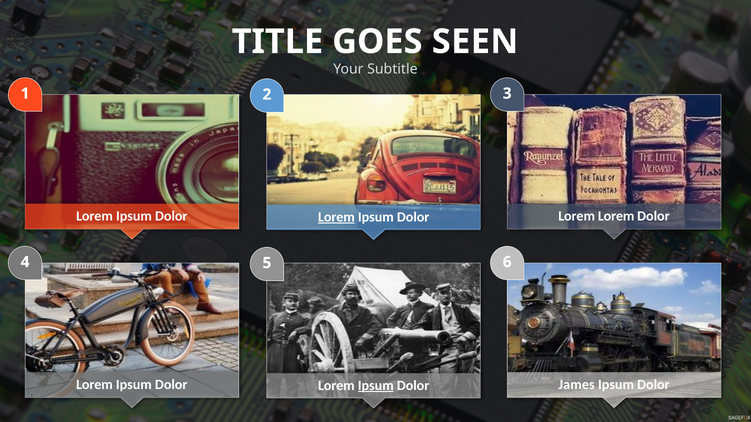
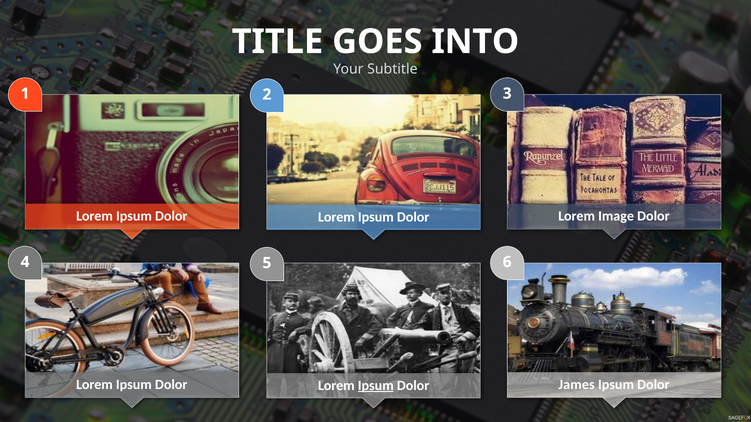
SEEN: SEEN -> INTO
Lorem Lorem: Lorem -> Image
Lorem at (336, 217) underline: present -> none
